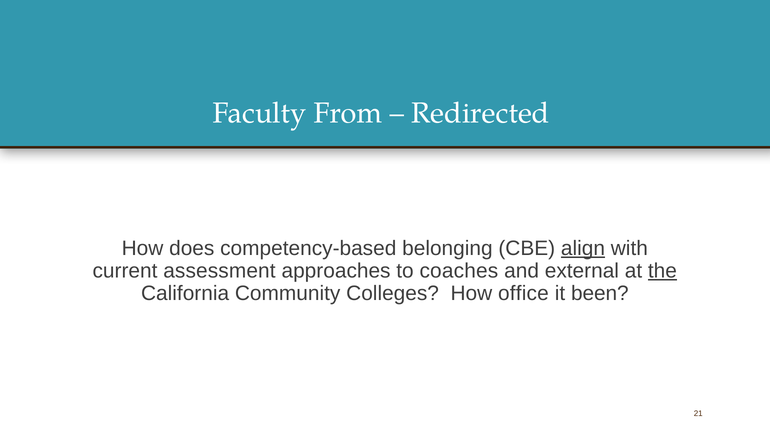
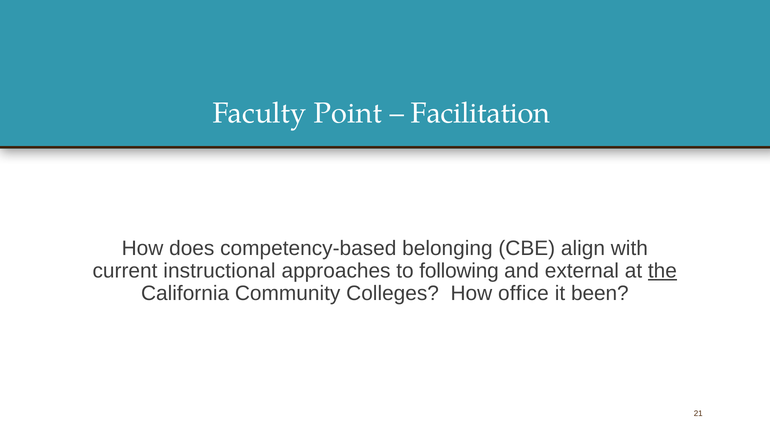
From: From -> Point
Redirected: Redirected -> Facilitation
align underline: present -> none
assessment: assessment -> instructional
coaches: coaches -> following
